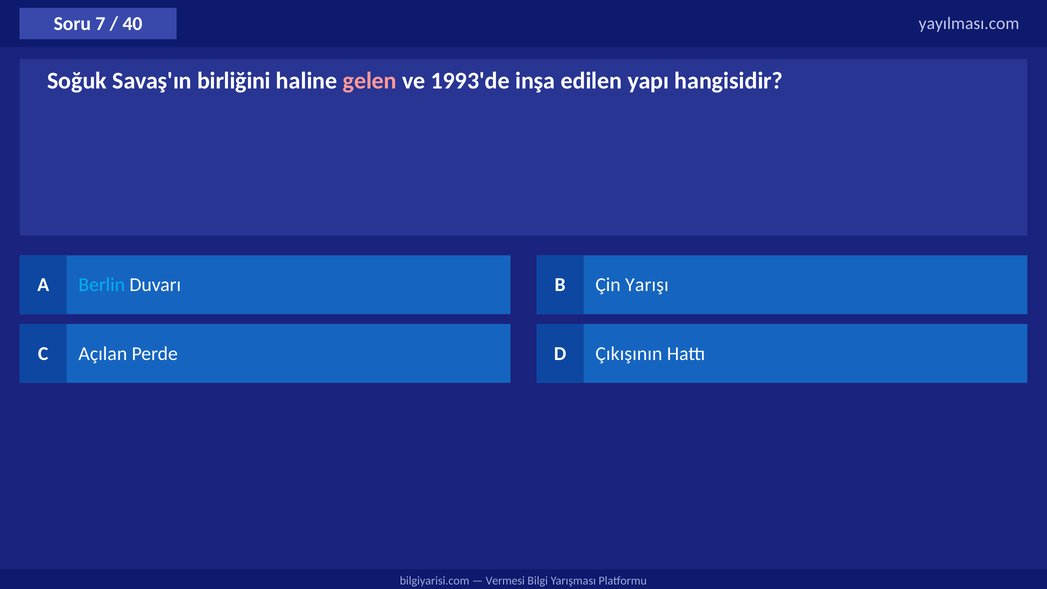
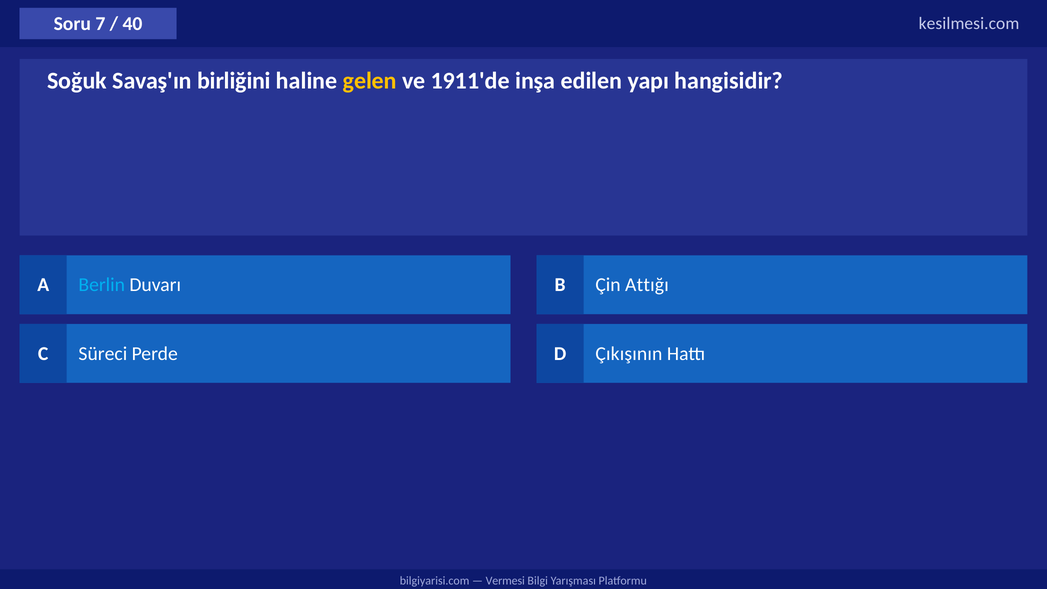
yayılması.com: yayılması.com -> kesilmesi.com
gelen colour: pink -> yellow
1993'de: 1993'de -> 1911'de
Yarışı: Yarışı -> Attığı
Açılan: Açılan -> Süreci
